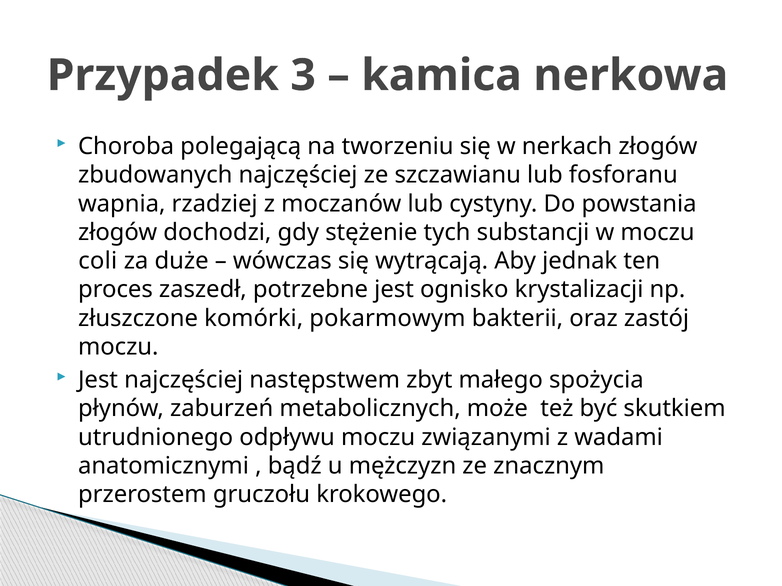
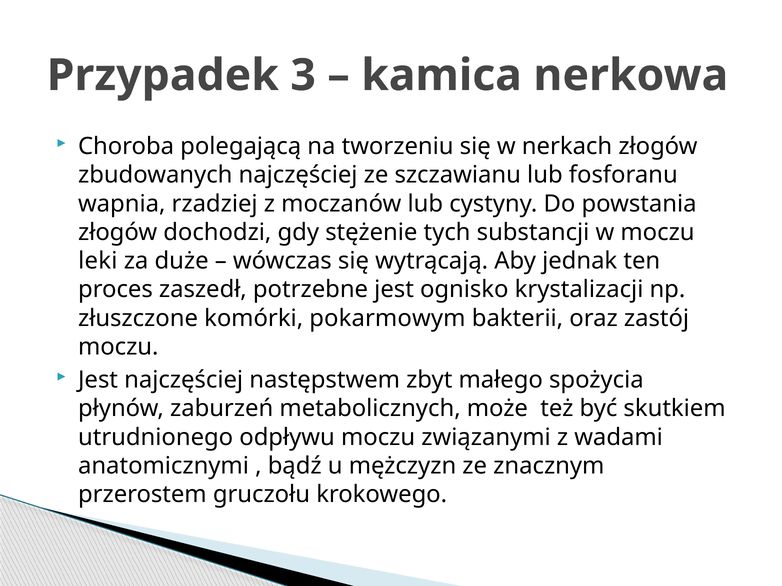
coli: coli -> leki
